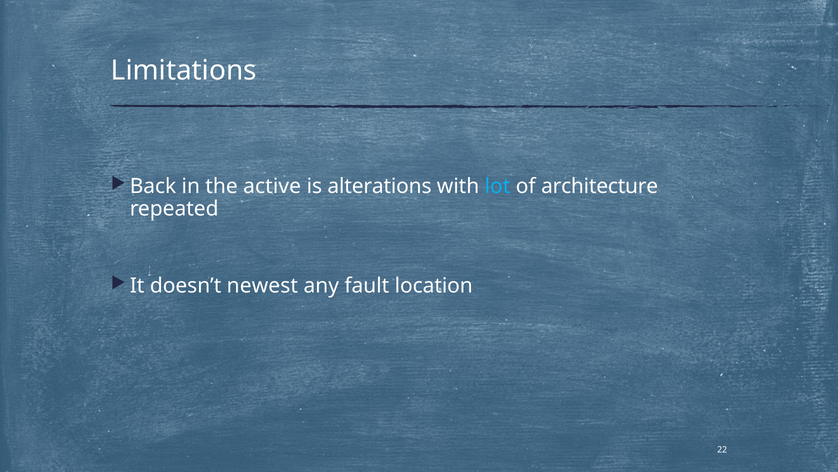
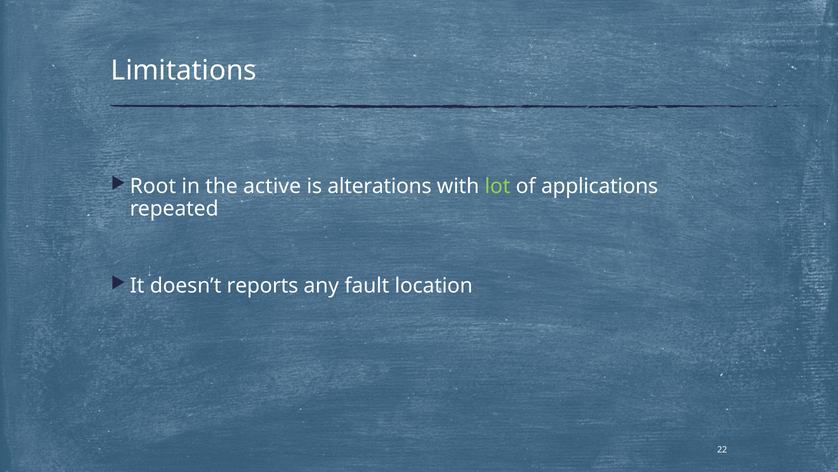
Back: Back -> Root
lot colour: light blue -> light green
architecture: architecture -> applications
newest: newest -> reports
